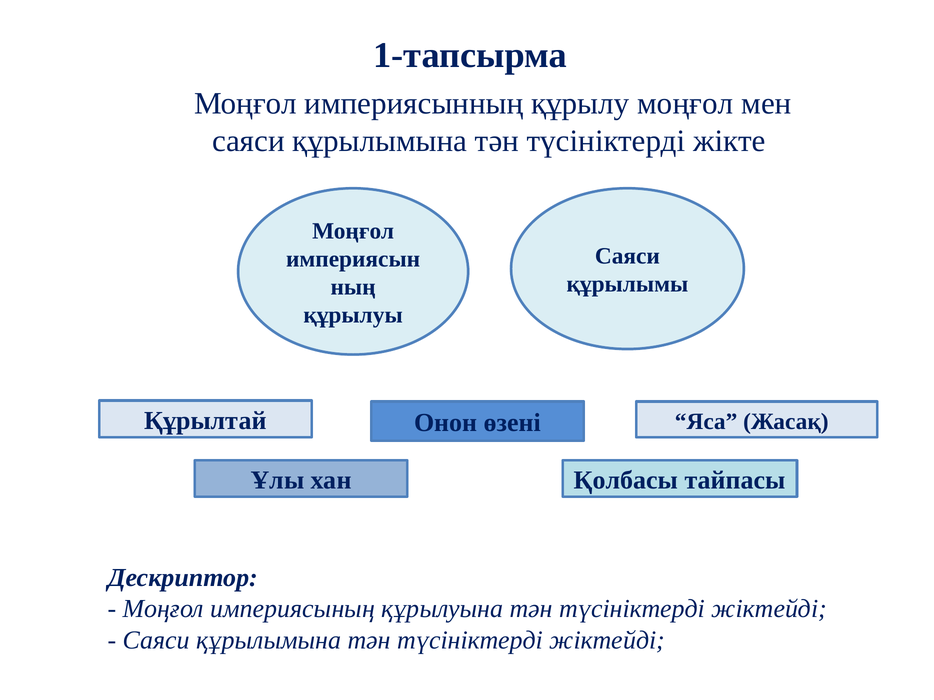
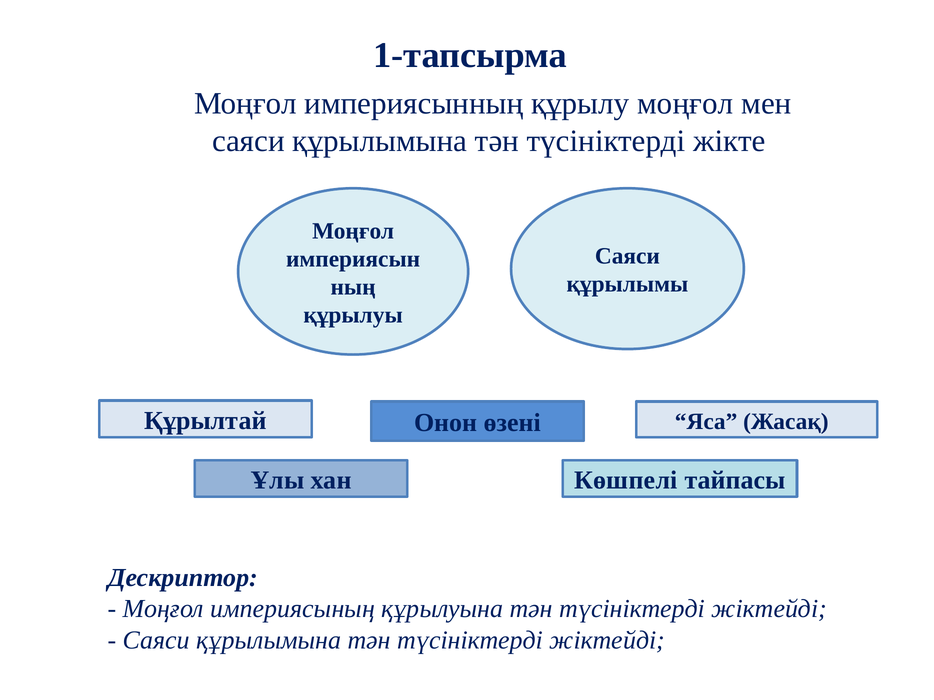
Қолбасы: Қолбасы -> Көшпелі
